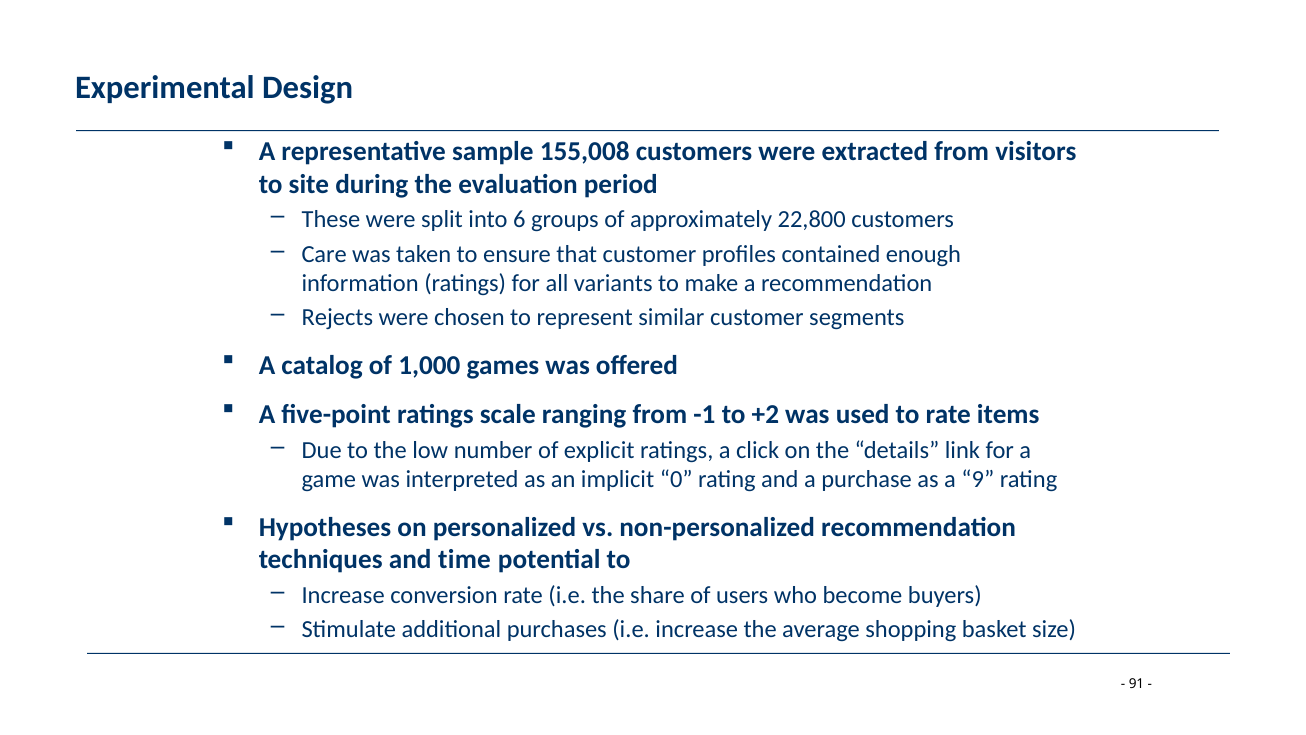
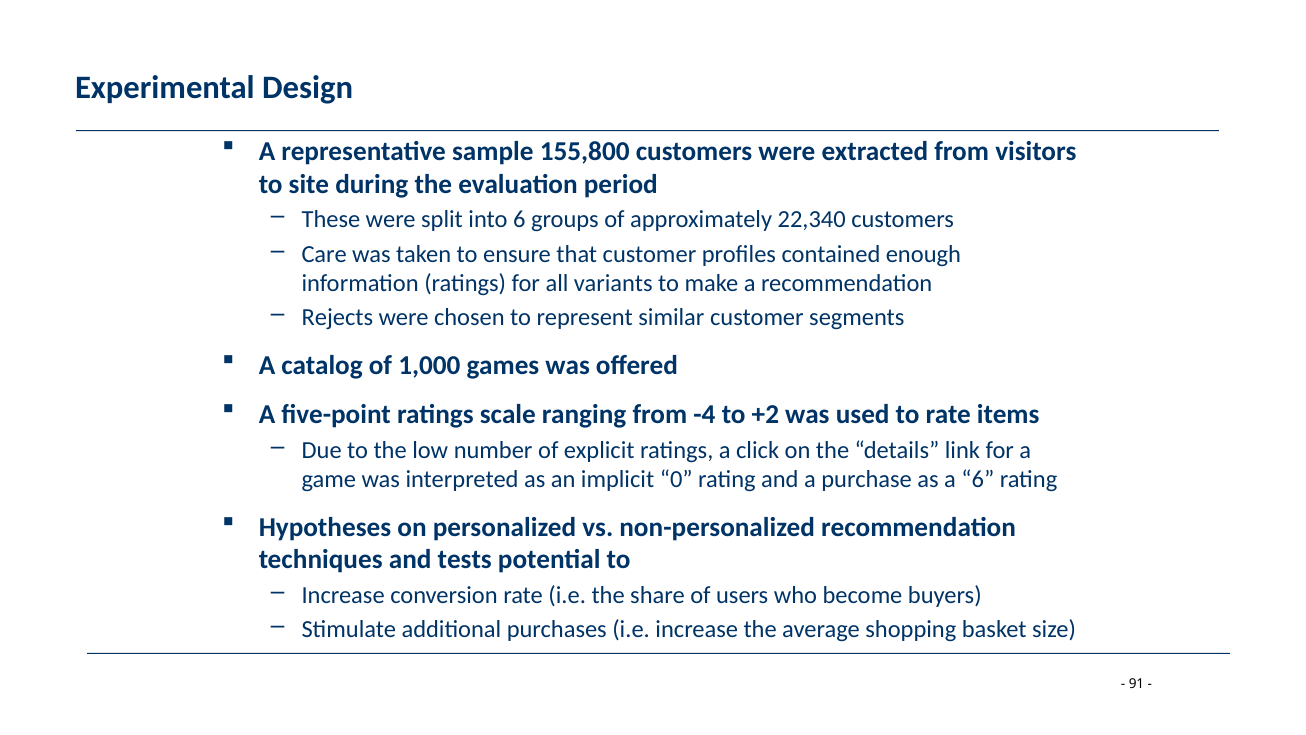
155,008: 155,008 -> 155,800
22,800: 22,800 -> 22,340
-1: -1 -> -4
a 9: 9 -> 6
time: time -> tests
